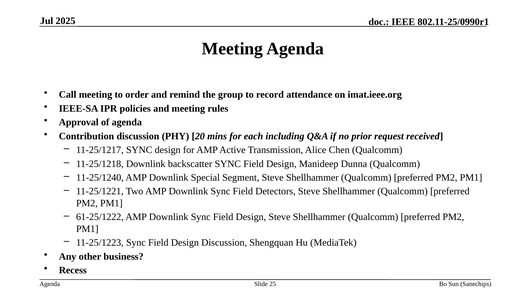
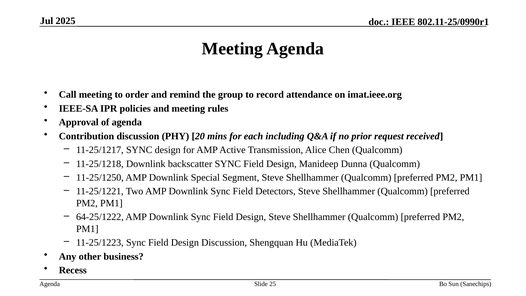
11-25/1240: 11-25/1240 -> 11-25/1250
61-25/1222: 61-25/1222 -> 64-25/1222
